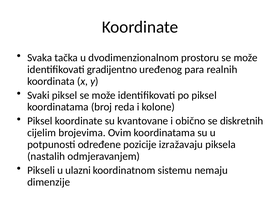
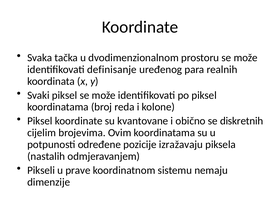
gradijentno: gradijentno -> definisanje
ulazni: ulazni -> prave
